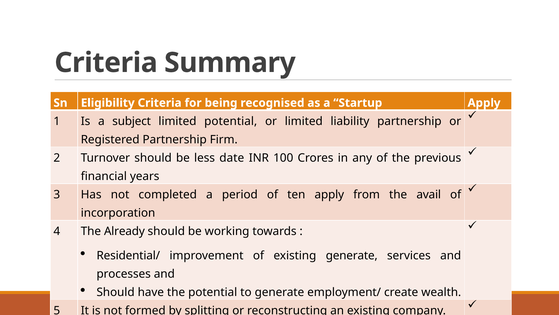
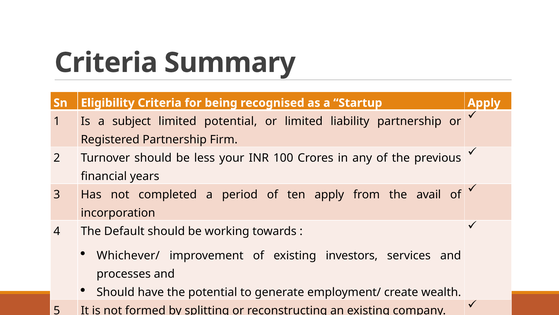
date: date -> your
Already: Already -> Default
Residential/: Residential/ -> Whichever/
existing generate: generate -> investors
